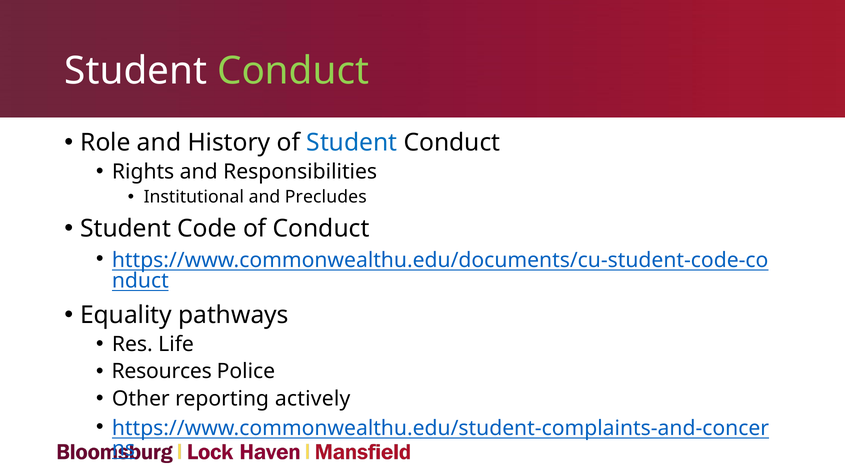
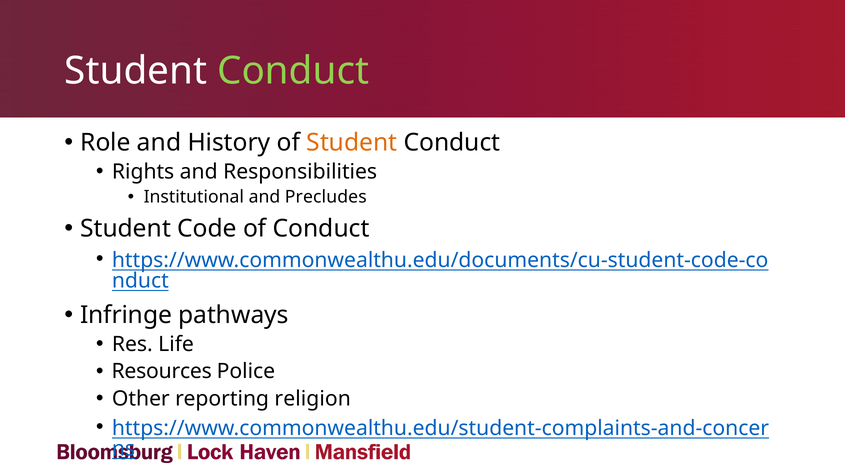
Student at (352, 143) colour: blue -> orange
Equality: Equality -> Infringe
actively: actively -> religion
